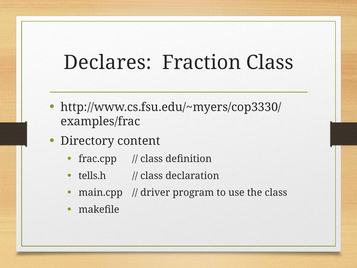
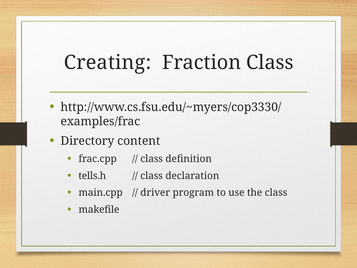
Declares: Declares -> Creating
